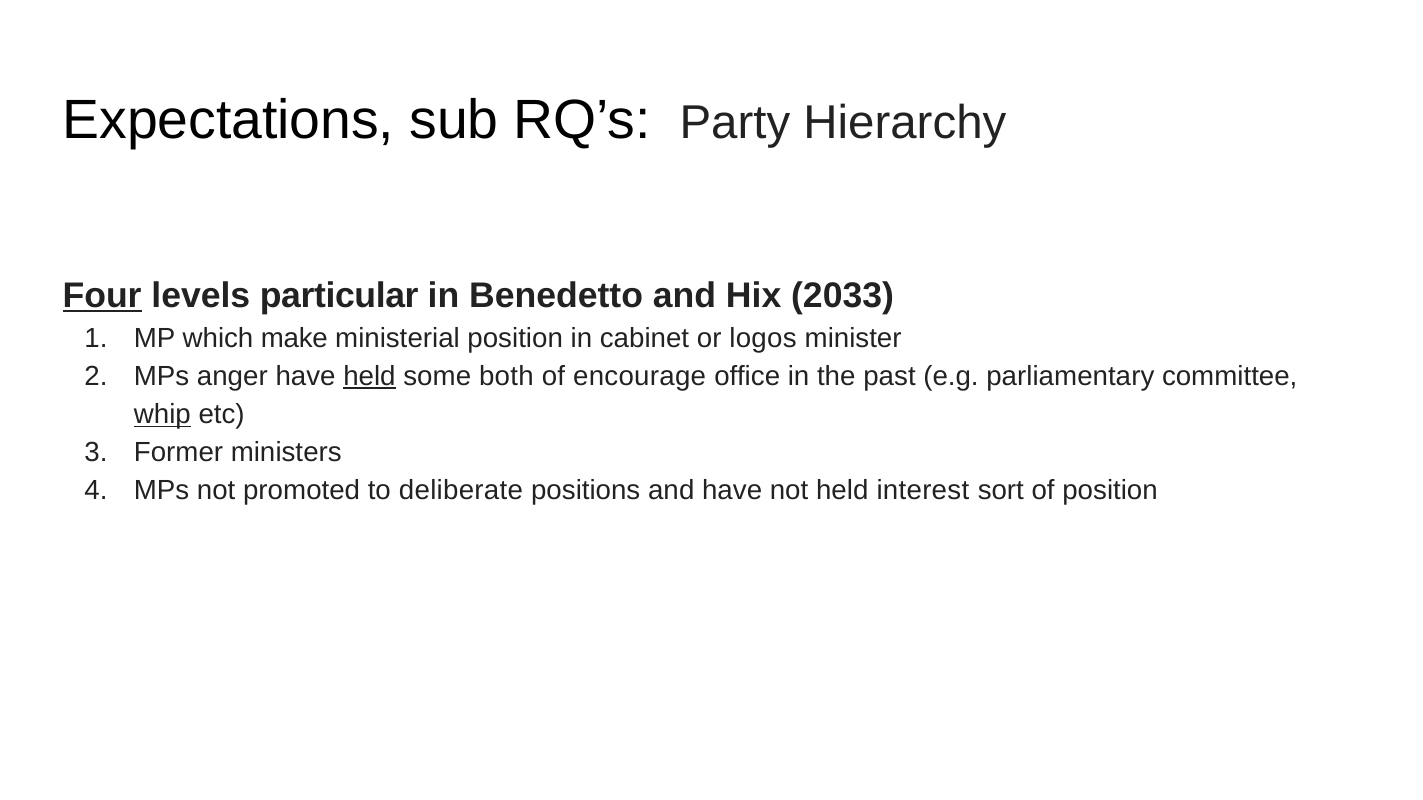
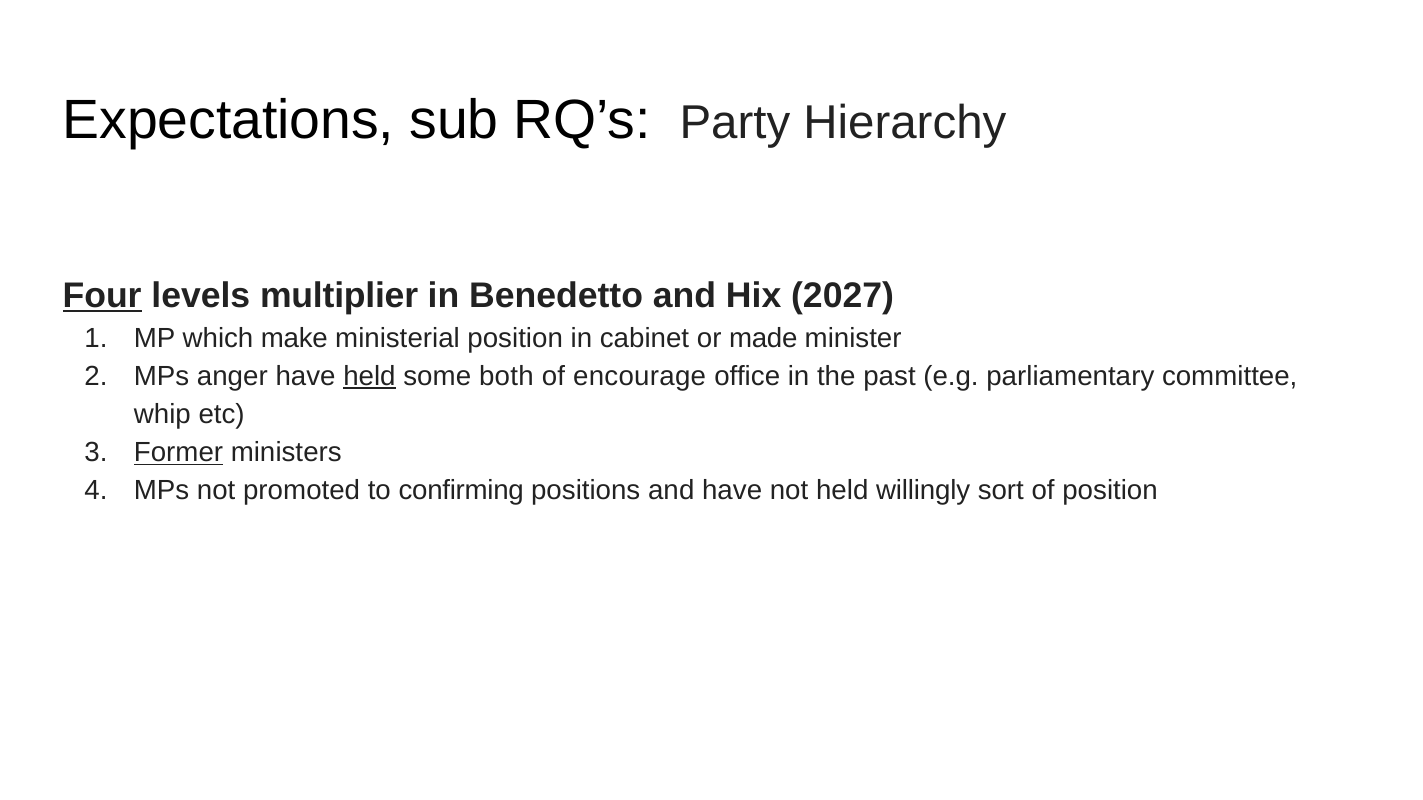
particular: particular -> multiplier
2033: 2033 -> 2027
logos: logos -> made
whip underline: present -> none
Former underline: none -> present
deliberate: deliberate -> confirming
interest: interest -> willingly
